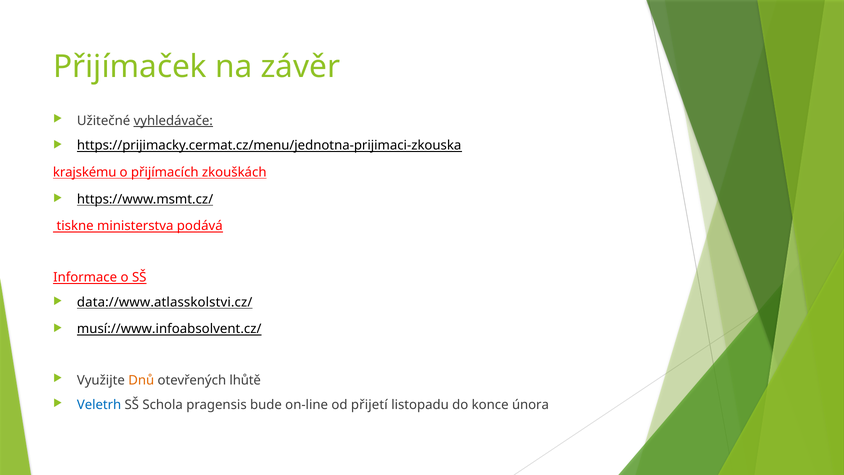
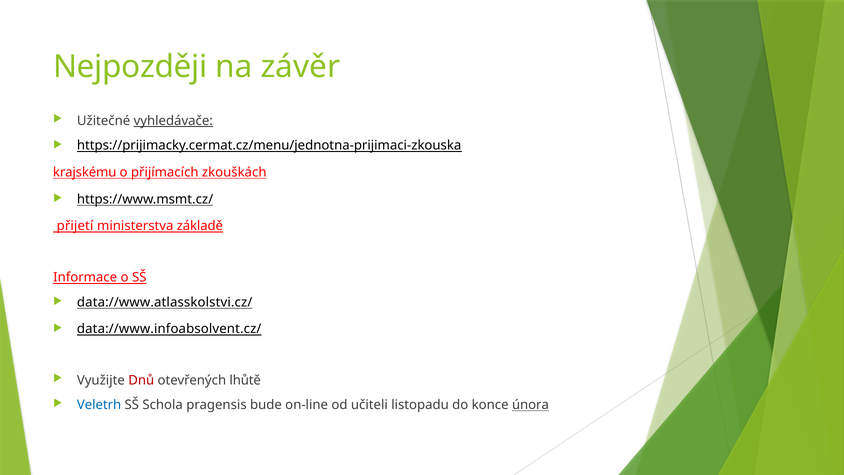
Přijímaček: Přijímaček -> Nejpozději
tiskne: tiskne -> přijetí
podává: podává -> základě
musí://www.infoabsolvent.cz/: musí://www.infoabsolvent.cz/ -> data://www.infoabsolvent.cz/
Dnů colour: orange -> red
přijetí: přijetí -> učiteli
února underline: none -> present
